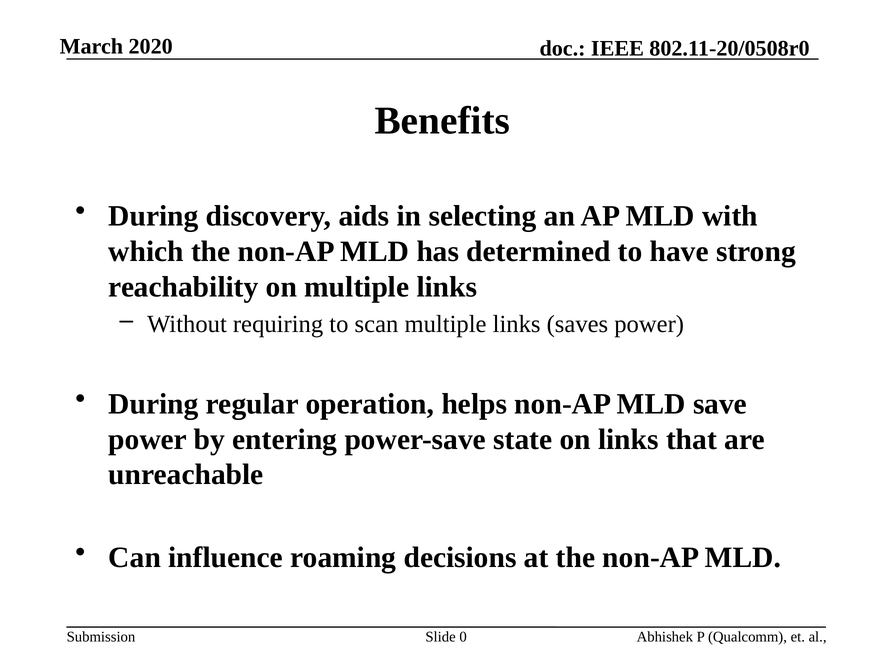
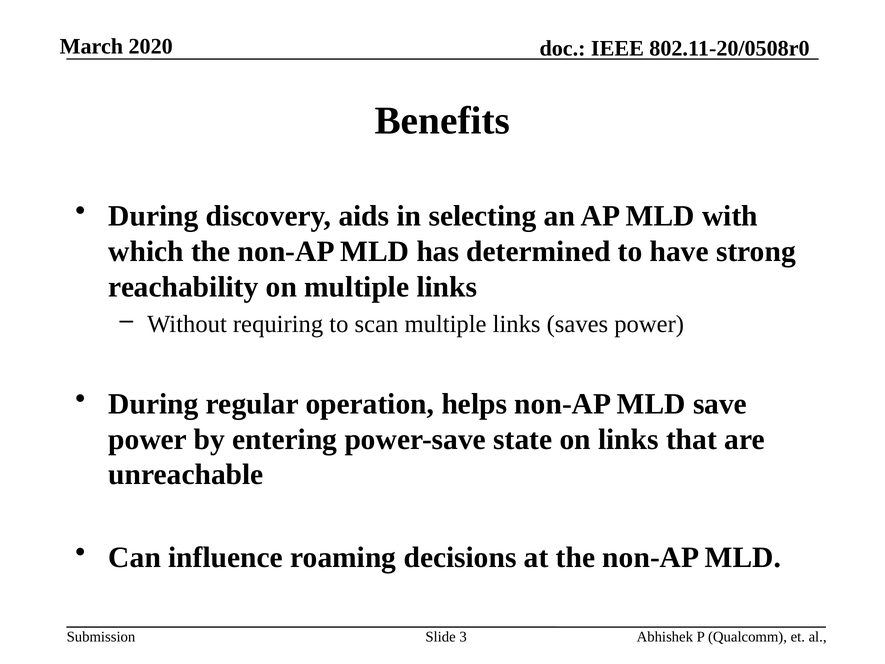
0: 0 -> 3
